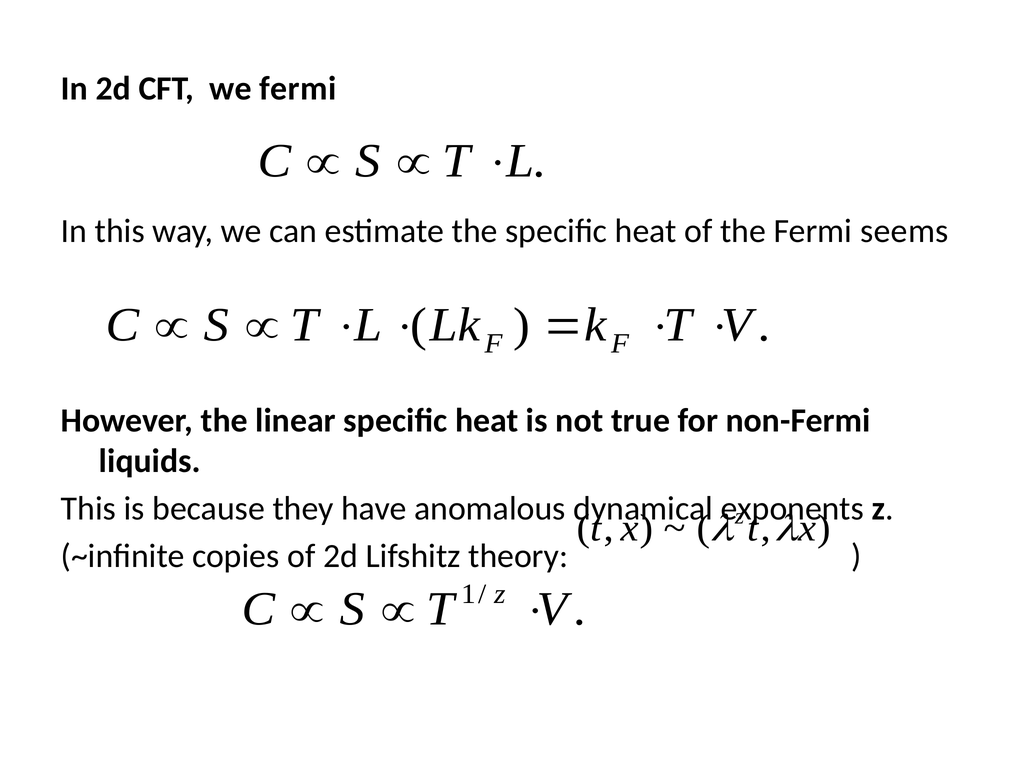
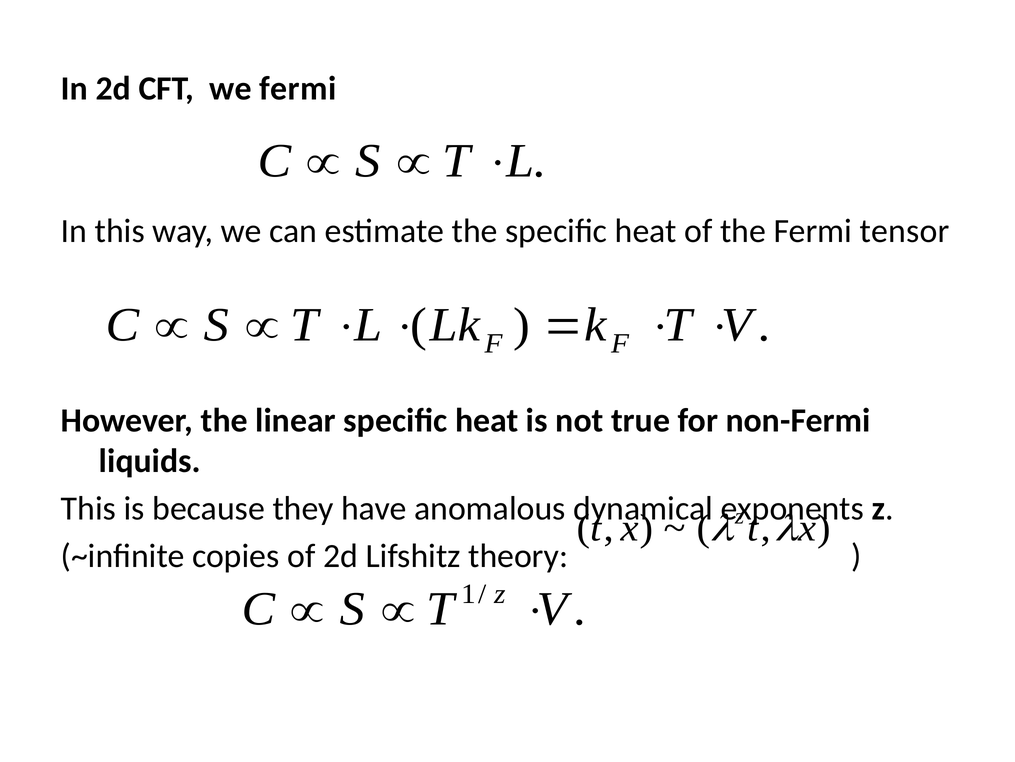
seems: seems -> tensor
